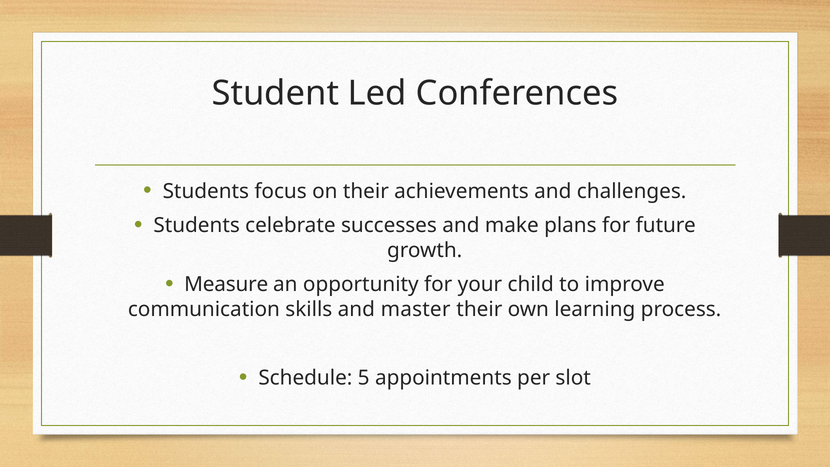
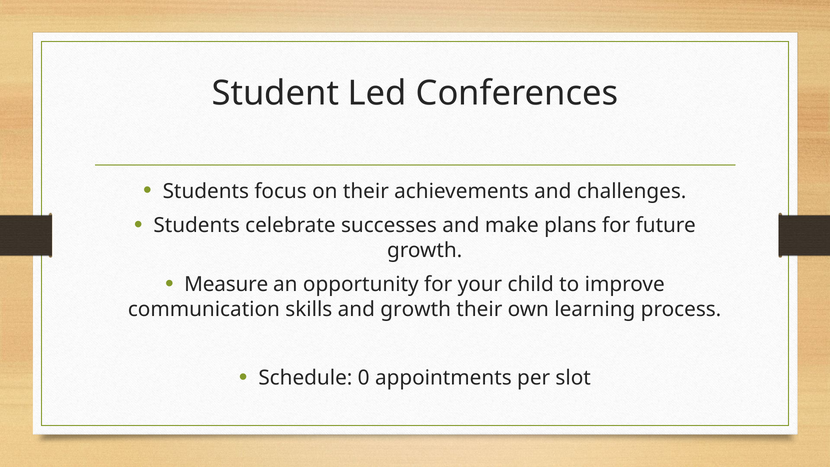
and master: master -> growth
5: 5 -> 0
